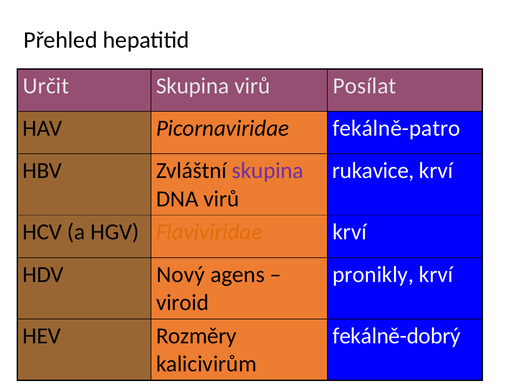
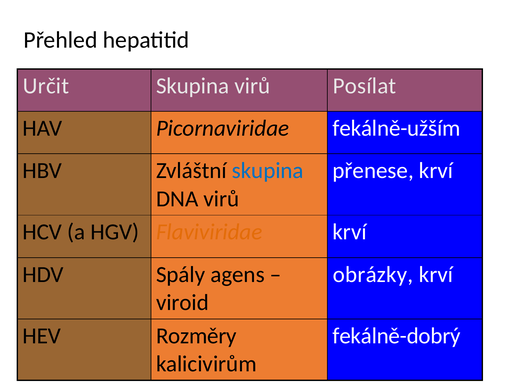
fekálně-patro: fekálně-patro -> fekálně-užším
skupina at (268, 171) colour: purple -> blue
rukavice: rukavice -> přenese
Nový: Nový -> Spály
pronikly: pronikly -> obrázky
